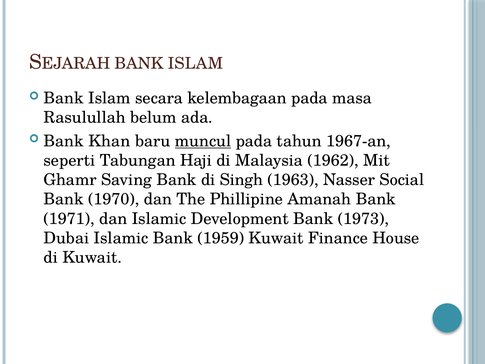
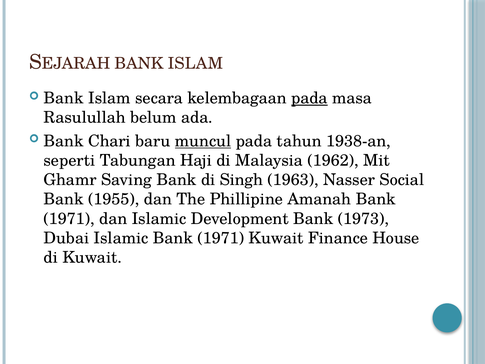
pada at (309, 98) underline: none -> present
Khan: Khan -> Chari
1967-an: 1967-an -> 1938-an
1970: 1970 -> 1955
Islamic Bank 1959: 1959 -> 1971
